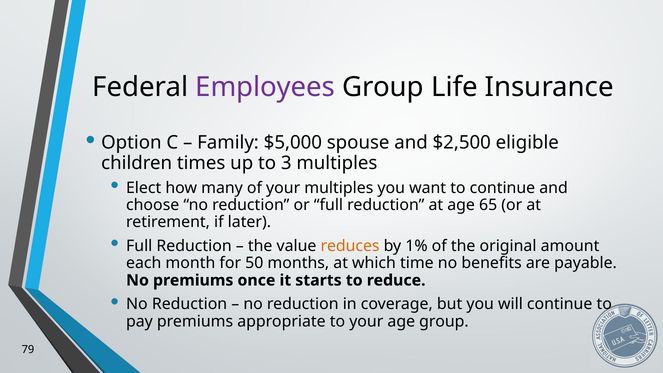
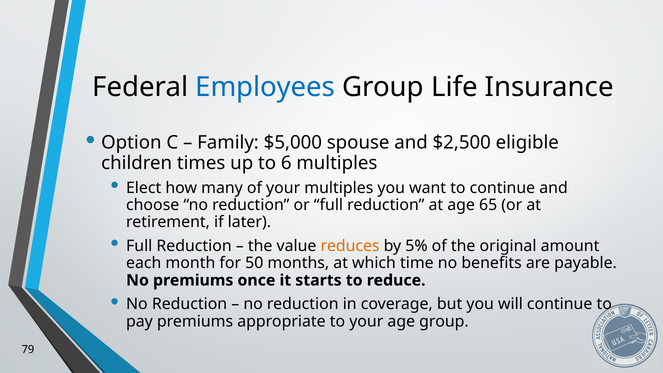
Employees colour: purple -> blue
3: 3 -> 6
1%: 1% -> 5%
